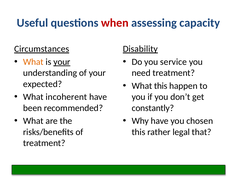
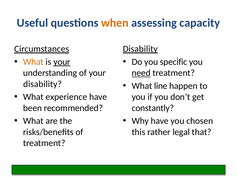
when colour: red -> orange
service: service -> specific
need underline: none -> present
expected at (43, 84): expected -> disability
What this: this -> line
incoherent: incoherent -> experience
